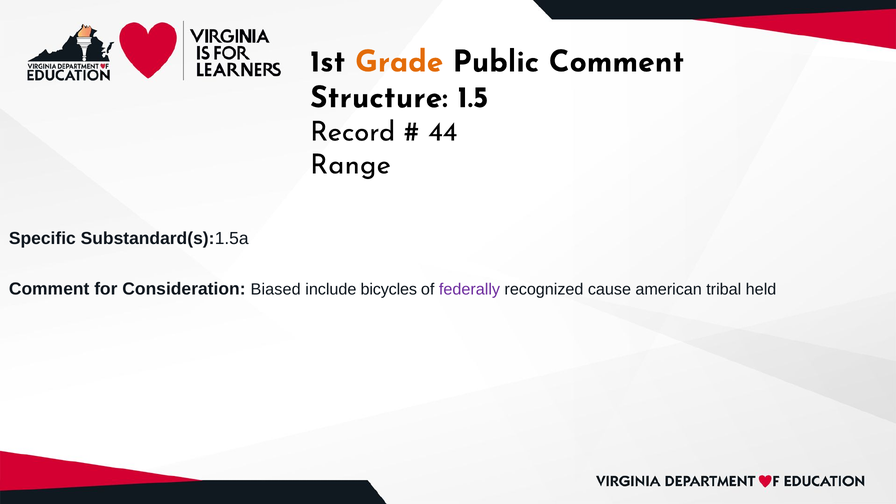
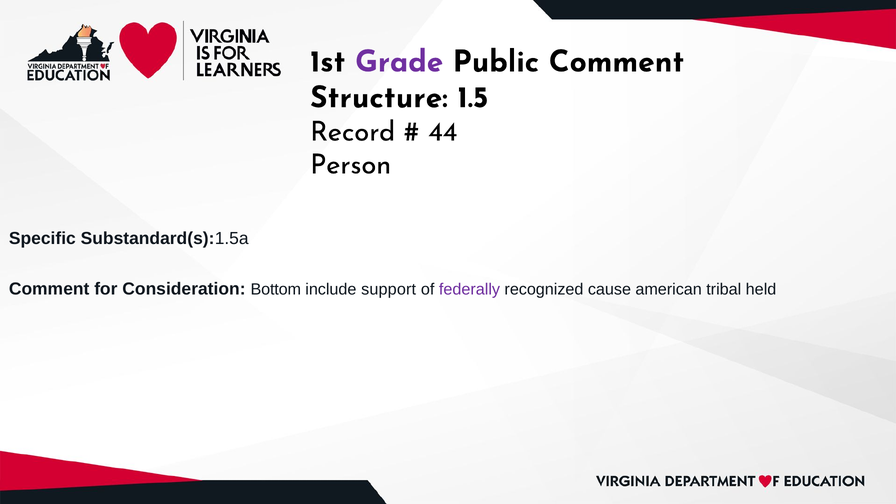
Grade colour: orange -> purple
Range: Range -> Person
Biased: Biased -> Bottom
bicycles: bicycles -> support
